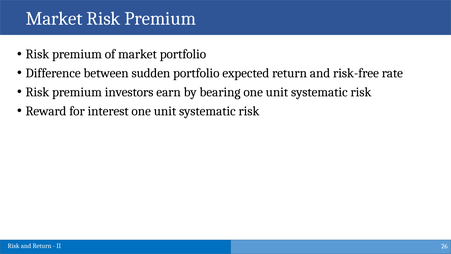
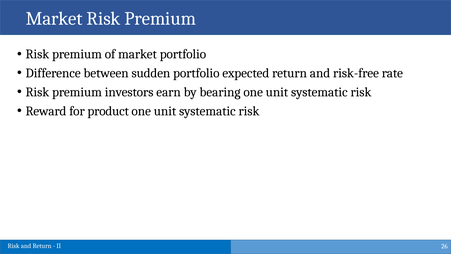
interest: interest -> product
